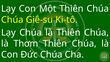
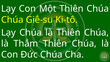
Thơm: Thơm -> Thắm
